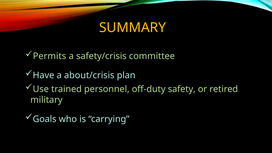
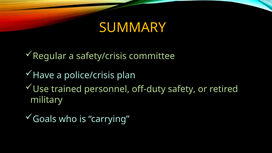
Permits: Permits -> Regular
about/crisis: about/crisis -> police/crisis
